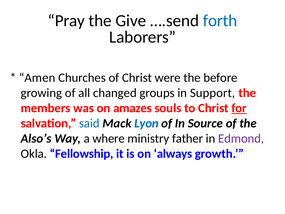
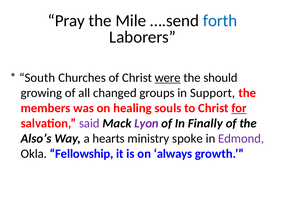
Give: Give -> Mile
Amen: Amen -> South
were underline: none -> present
before: before -> should
amazes: amazes -> healing
said colour: blue -> purple
Lyon colour: blue -> purple
Source: Source -> Finally
where: where -> hearts
father: father -> spoke
